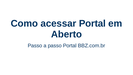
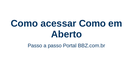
acessar Portal: Portal -> Como
